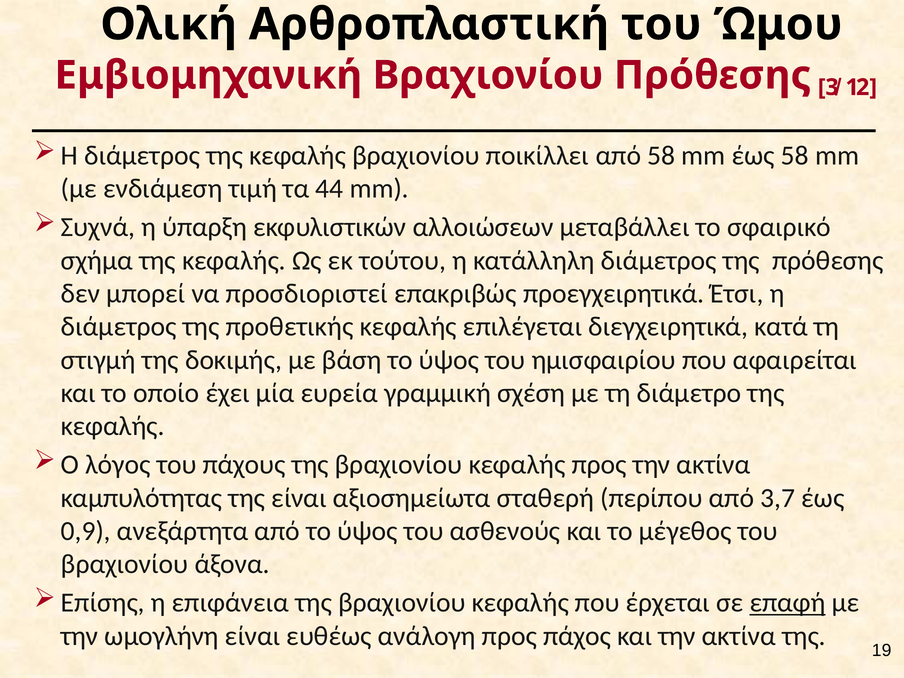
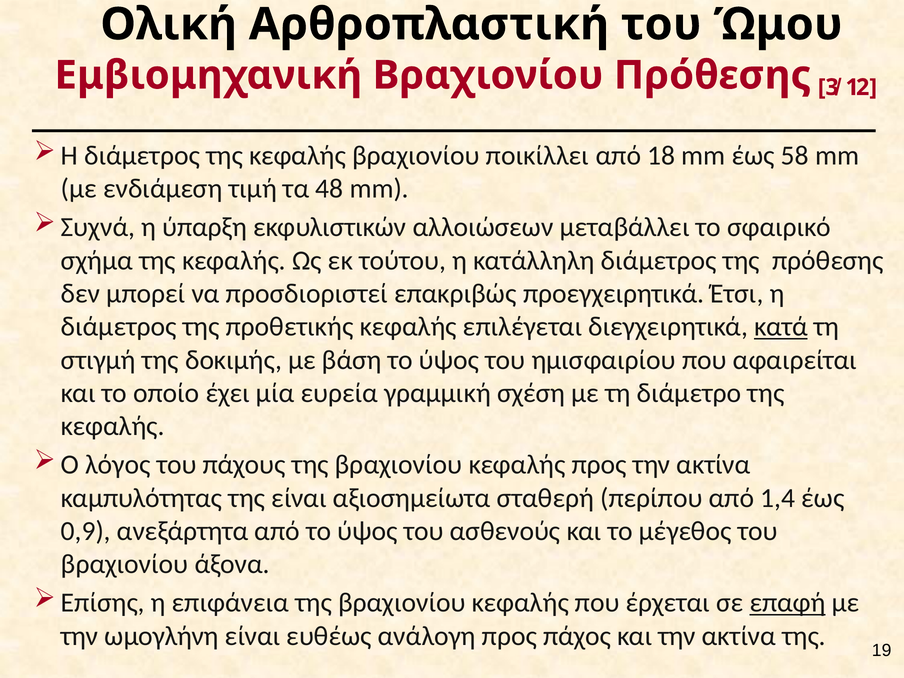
από 58: 58 -> 18
44: 44 -> 48
κατά underline: none -> present
3,7: 3,7 -> 1,4
